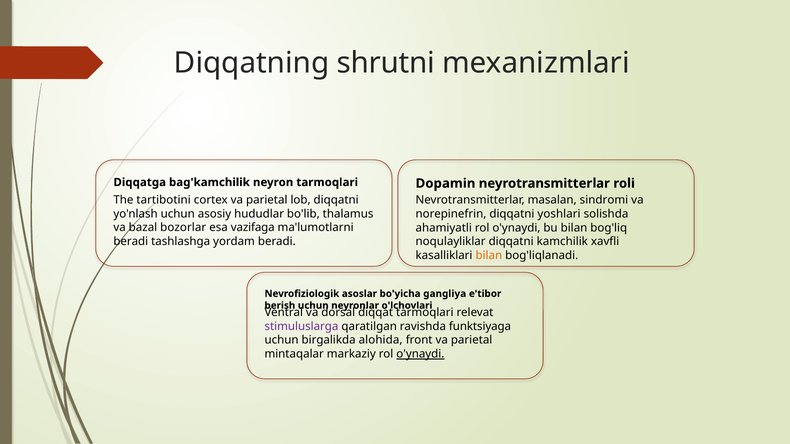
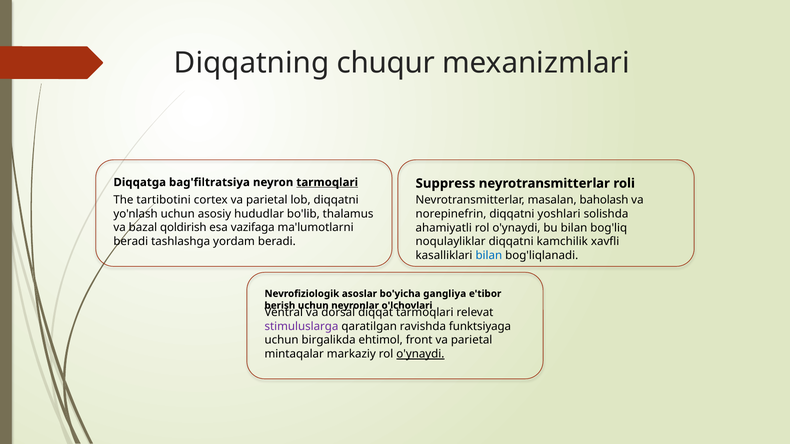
shrutni: shrutni -> chuqur
bag'kamchilik: bag'kamchilik -> bag'filtratsiya
tarmoqlari at (327, 182) underline: none -> present
Dopamin: Dopamin -> Suppress
sindromi: sindromi -> baholash
bozorlar: bozorlar -> qoldirish
bilan at (489, 256) colour: orange -> blue
alohida: alohida -> ehtimol
